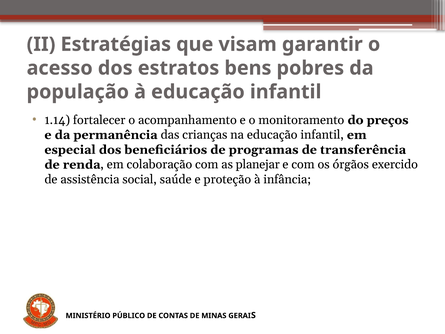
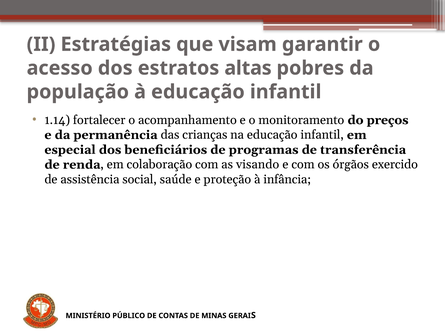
bens: bens -> altas
planejar: planejar -> visando
